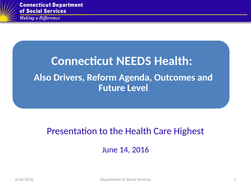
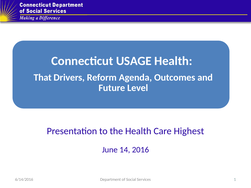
NEEDS: NEEDS -> USAGE
Also: Also -> That
